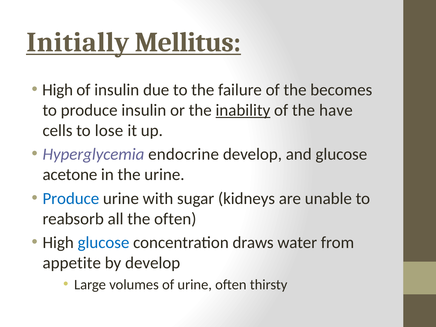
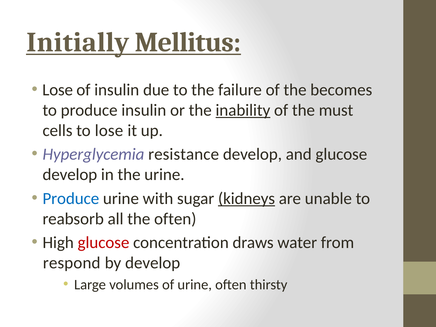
High at (58, 90): High -> Lose
have: have -> must
endocrine: endocrine -> resistance
acetone at (70, 175): acetone -> develop
kidneys underline: none -> present
glucose at (103, 243) colour: blue -> red
appetite: appetite -> respond
